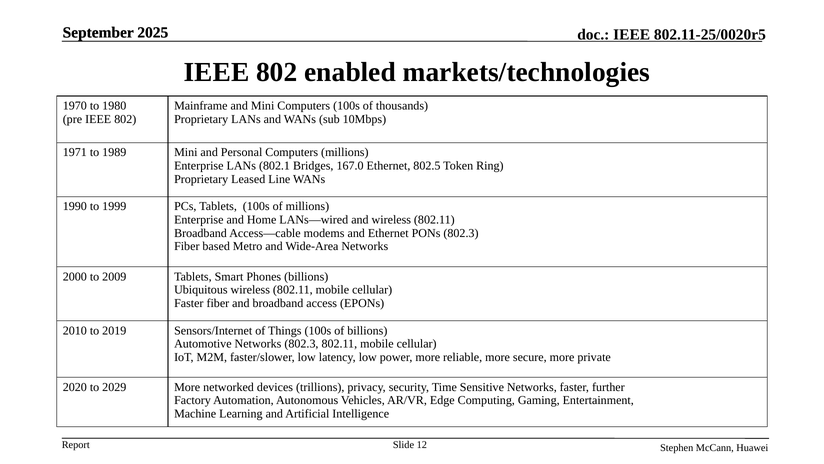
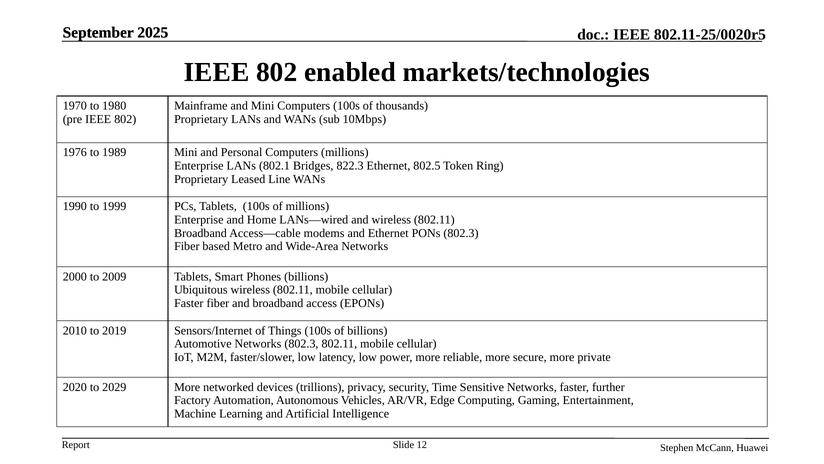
1971: 1971 -> 1976
167.0: 167.0 -> 822.3
